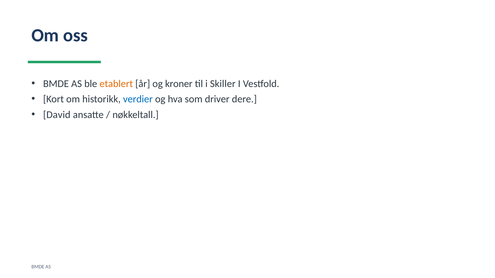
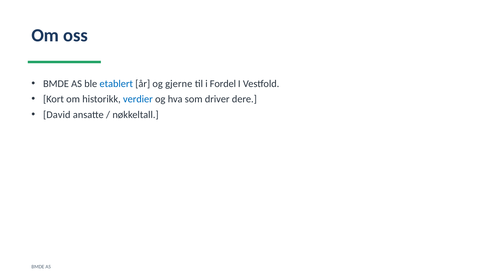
etablert colour: orange -> blue
kroner: kroner -> gjerne
Skiller: Skiller -> Fordel
